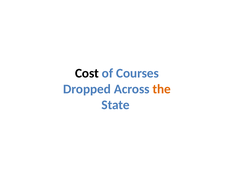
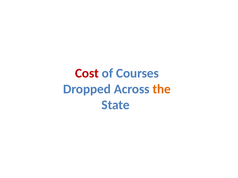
Cost colour: black -> red
